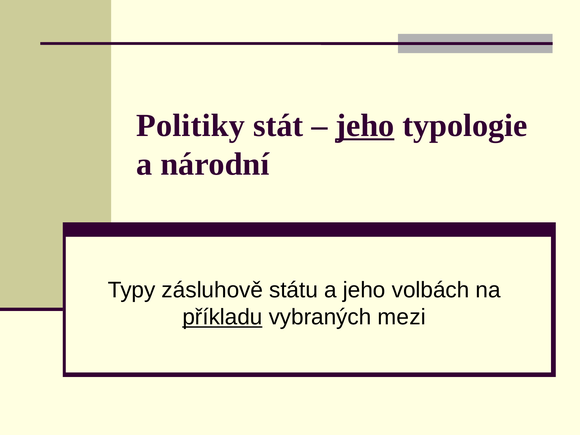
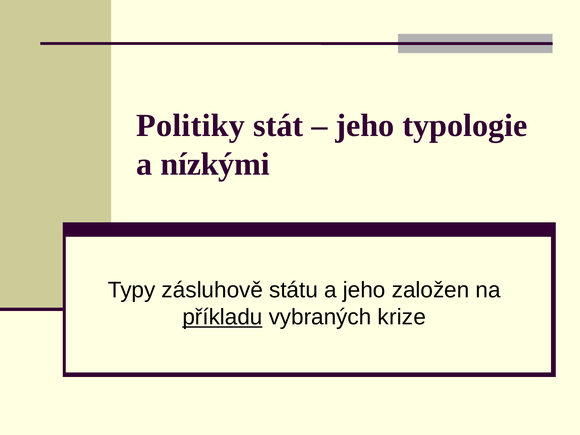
jeho at (365, 125) underline: present -> none
národní: národní -> nízkými
volbách: volbách -> založen
mezi: mezi -> krize
